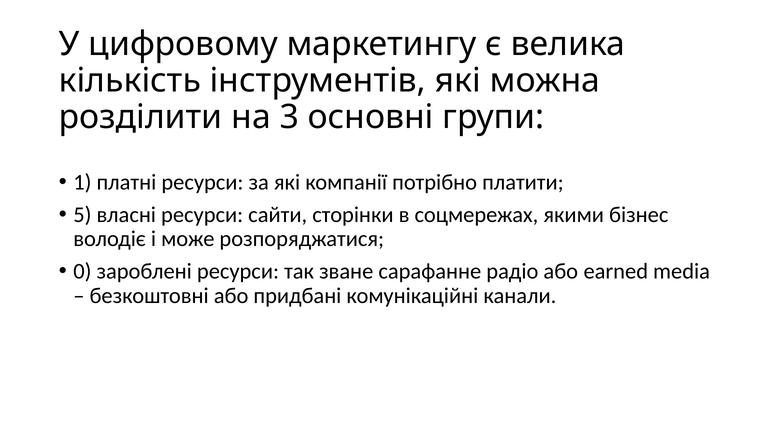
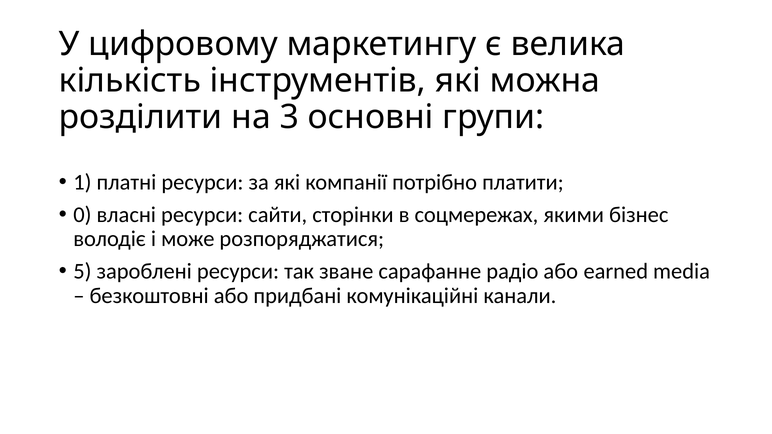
5: 5 -> 0
0: 0 -> 5
